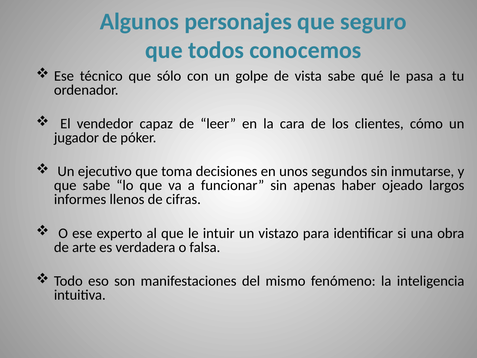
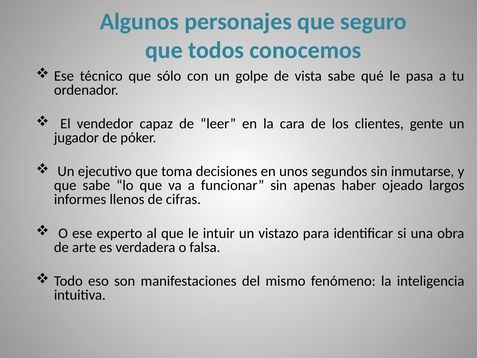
cómo: cómo -> gente
